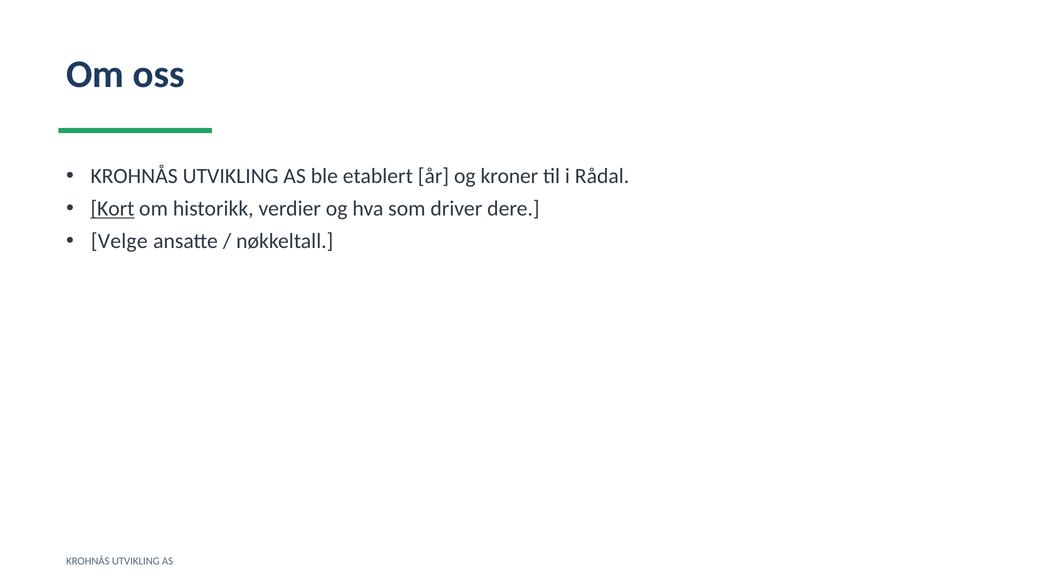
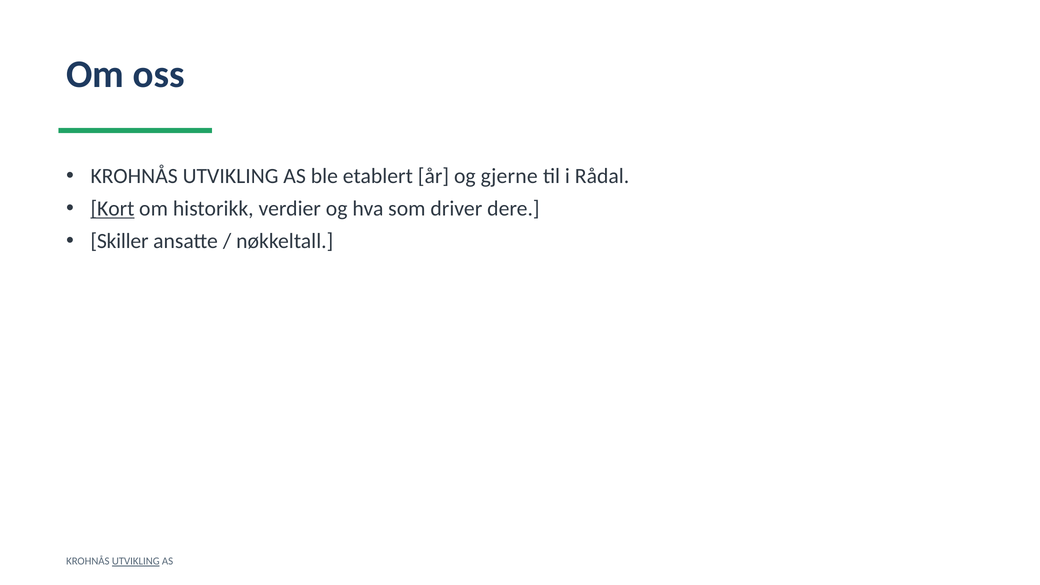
kroner: kroner -> gjerne
Velge: Velge -> Skiller
UTVIKLING at (136, 561) underline: none -> present
